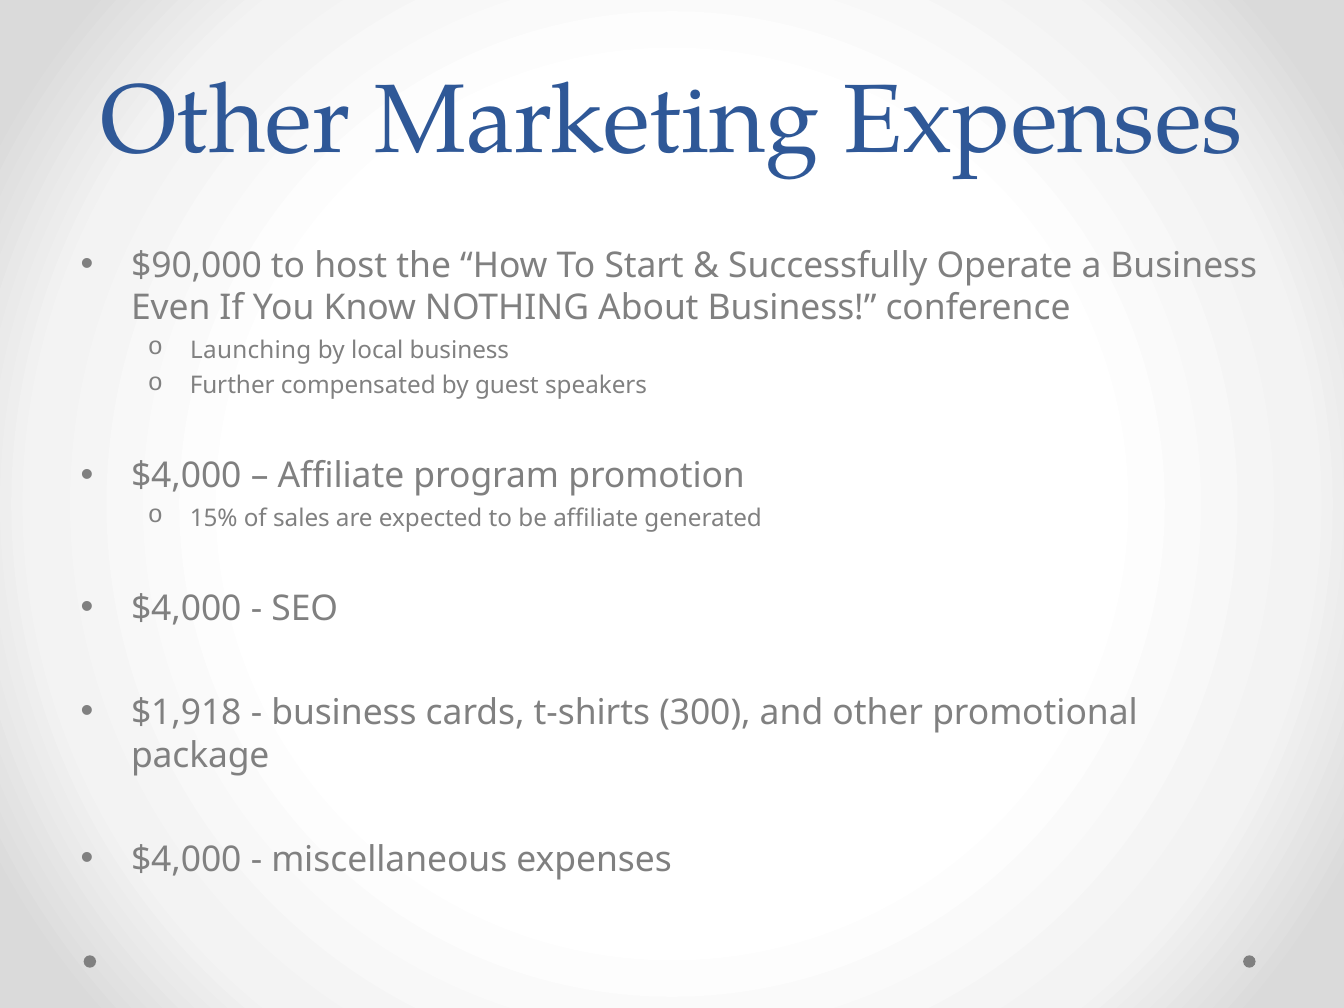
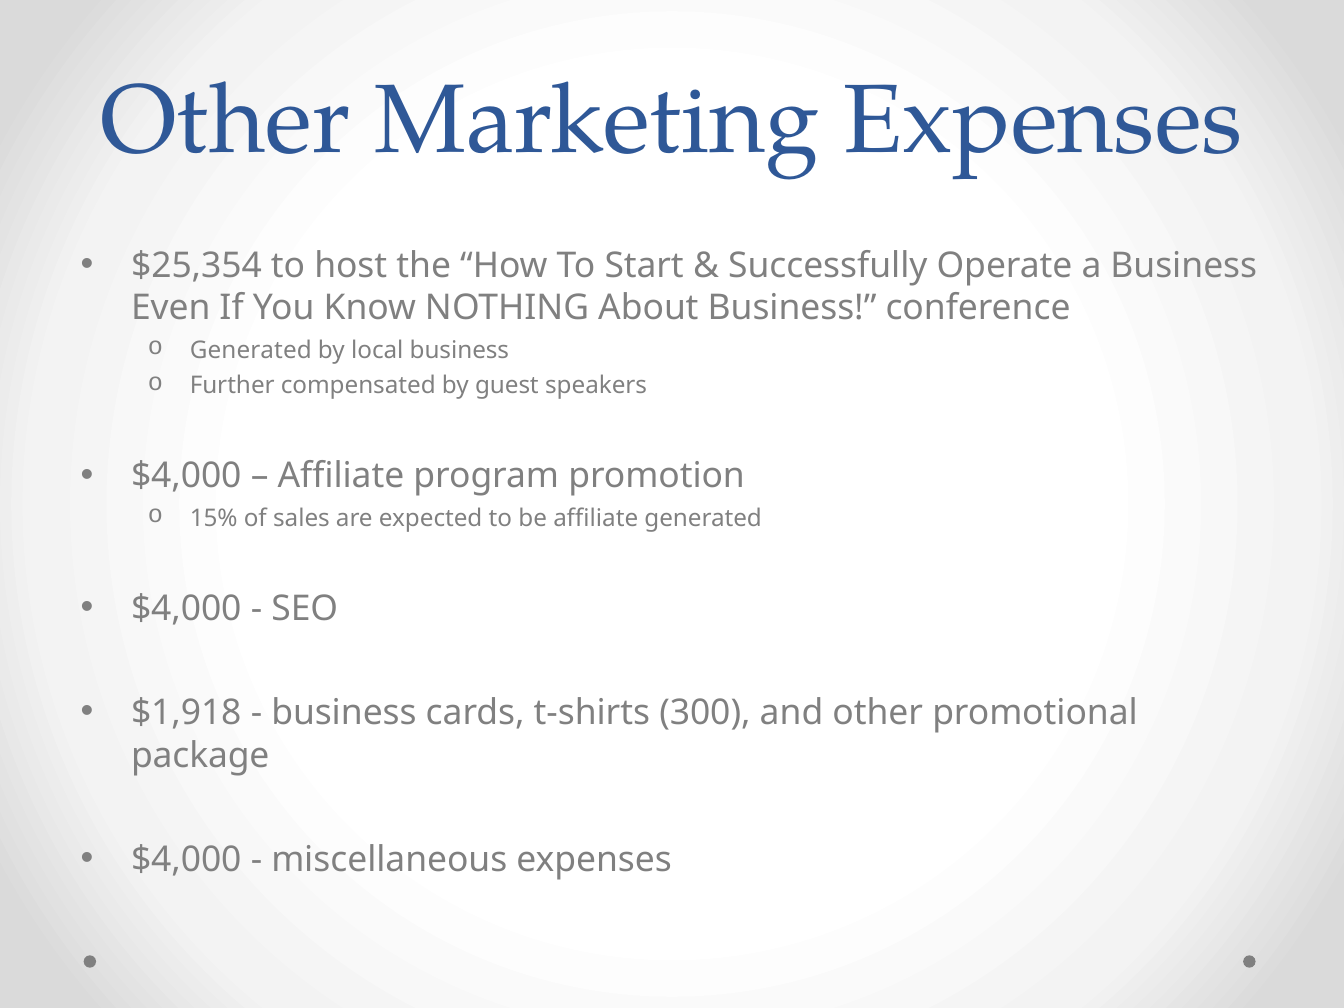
$90,000: $90,000 -> $25,354
Launching at (251, 350): Launching -> Generated
